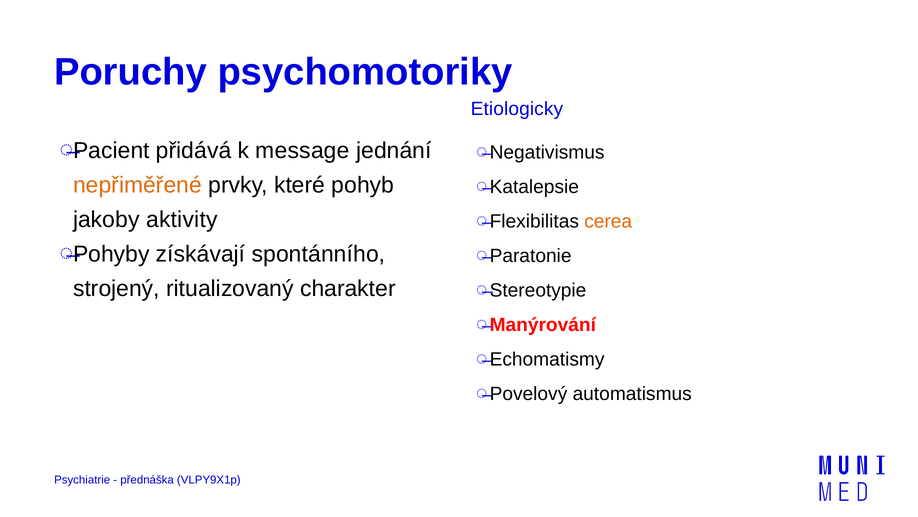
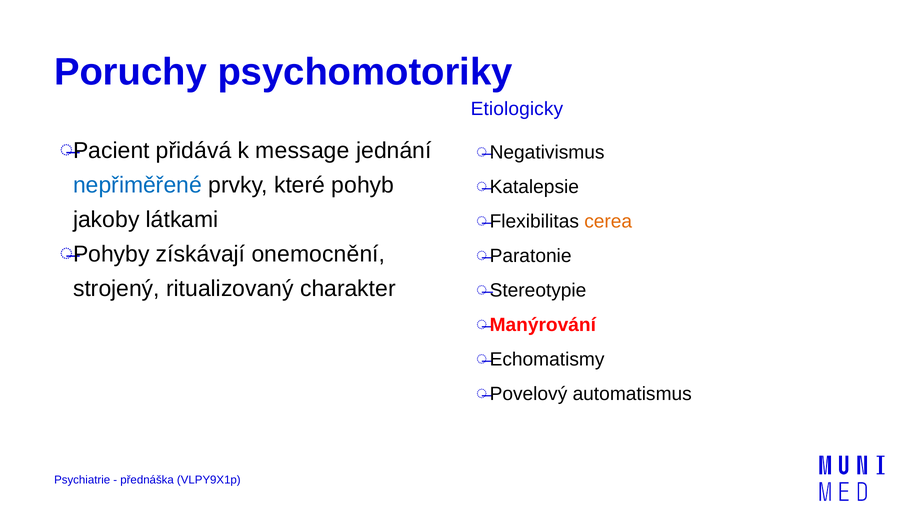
nepřiměřené colour: orange -> blue
aktivity: aktivity -> látkami
spontánního: spontánního -> onemocnění
